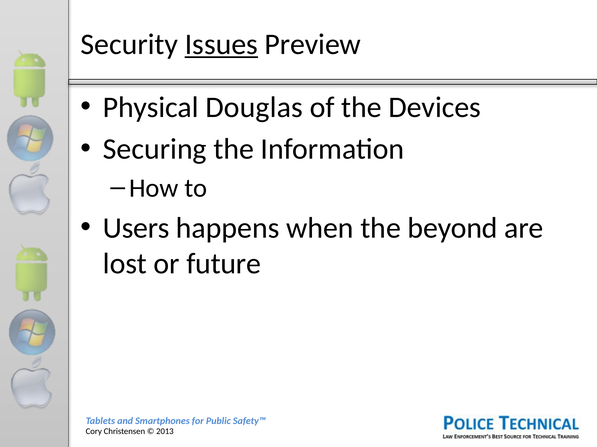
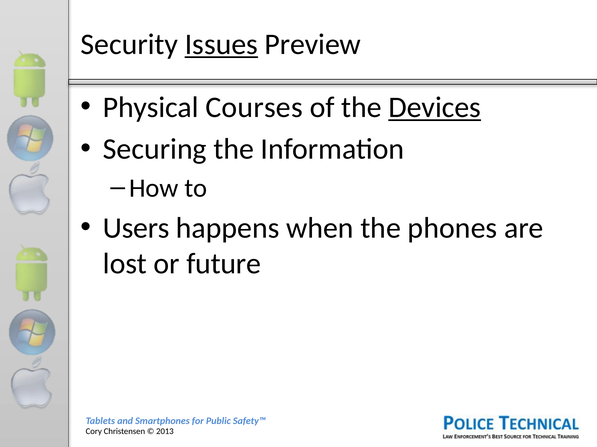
Douglas: Douglas -> Courses
Devices underline: none -> present
beyond: beyond -> phones
